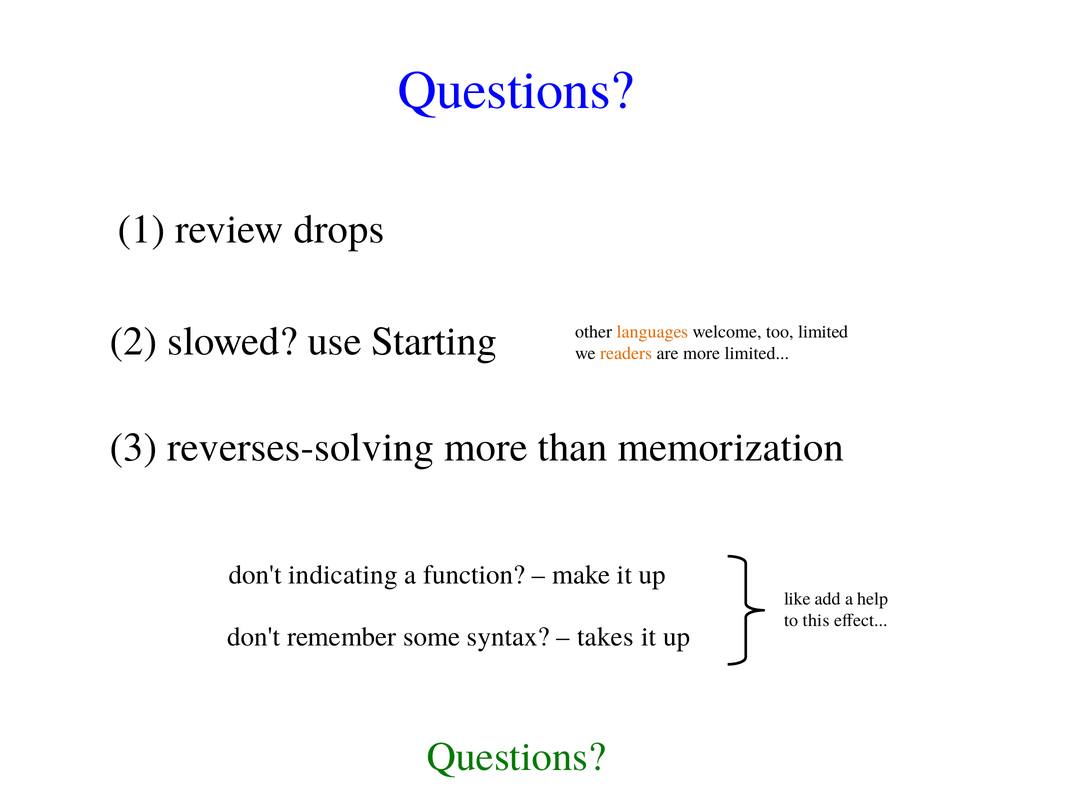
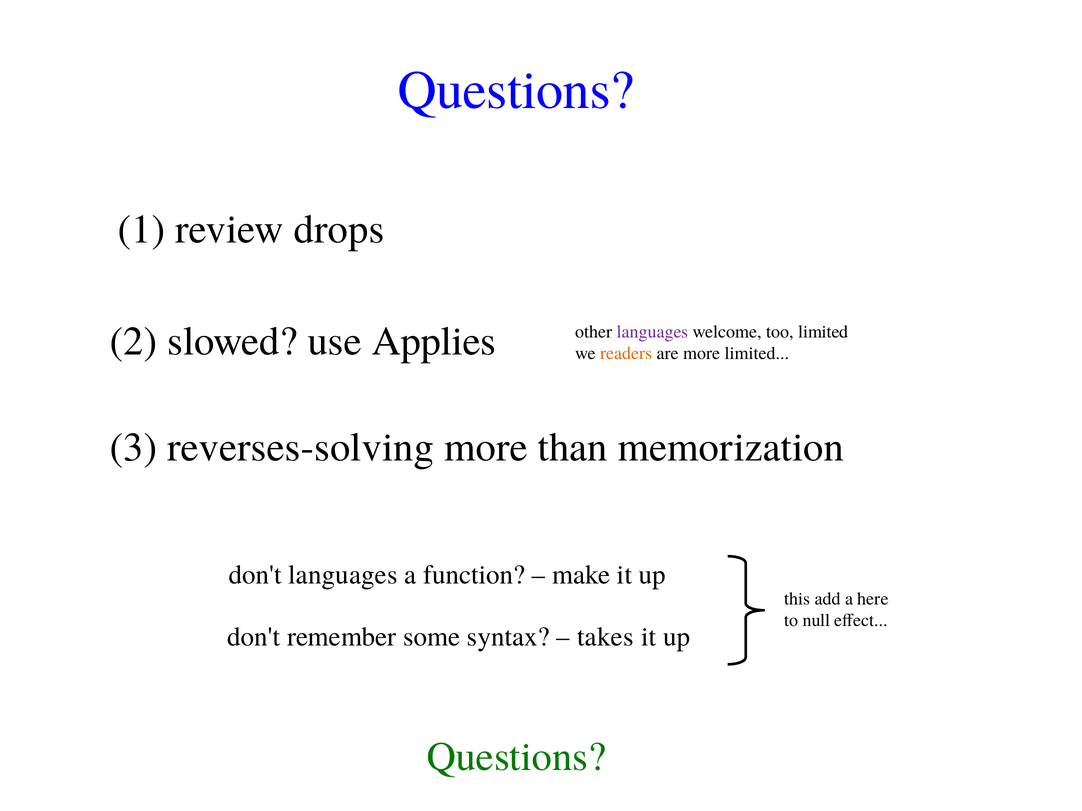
Starting: Starting -> Applies
languages at (653, 332) colour: orange -> purple
don't indicating: indicating -> languages
like: like -> this
help: help -> here
this: this -> null
